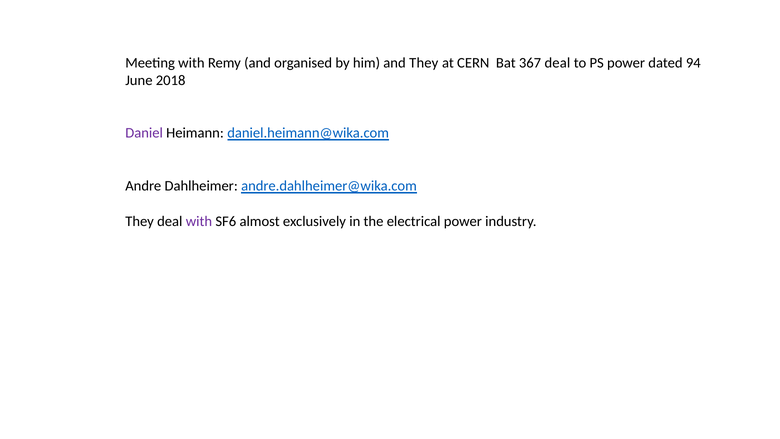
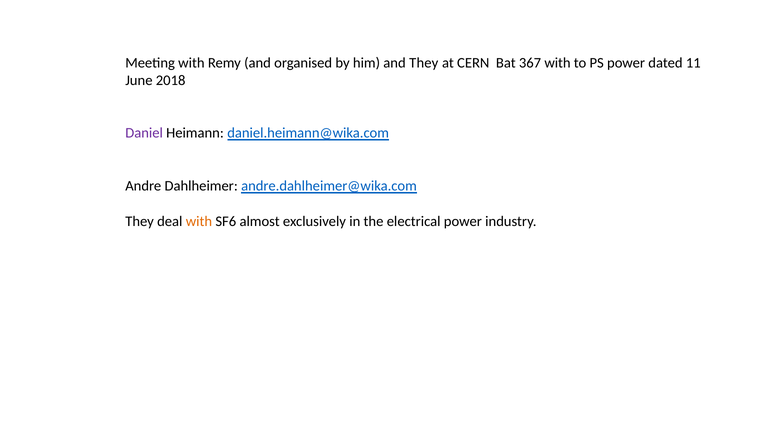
367 deal: deal -> with
94: 94 -> 11
with at (199, 221) colour: purple -> orange
